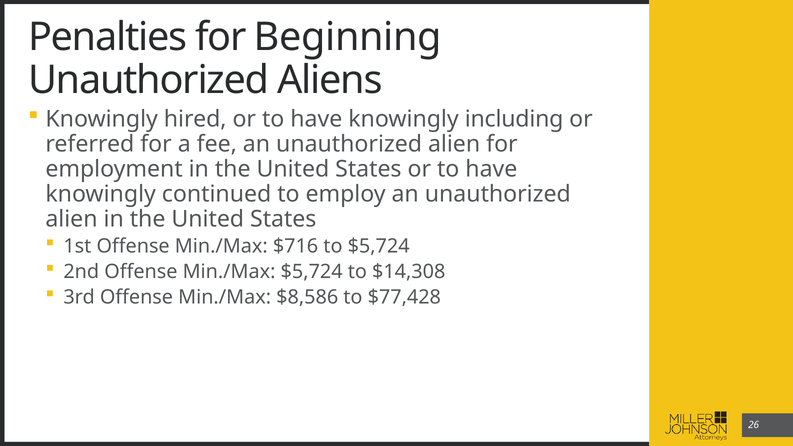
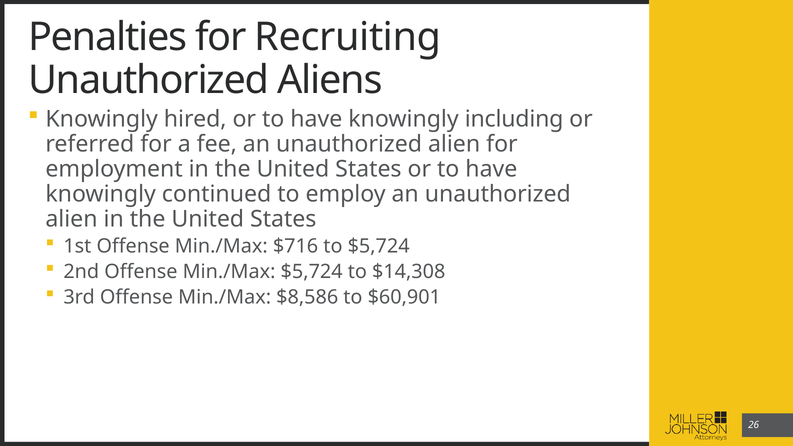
Beginning: Beginning -> Recruiting
$77,428: $77,428 -> $60,901
